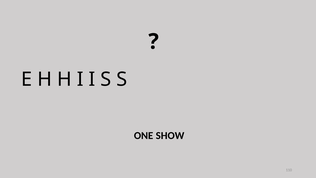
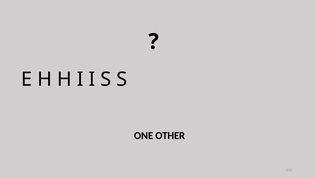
SHOW: SHOW -> OTHER
